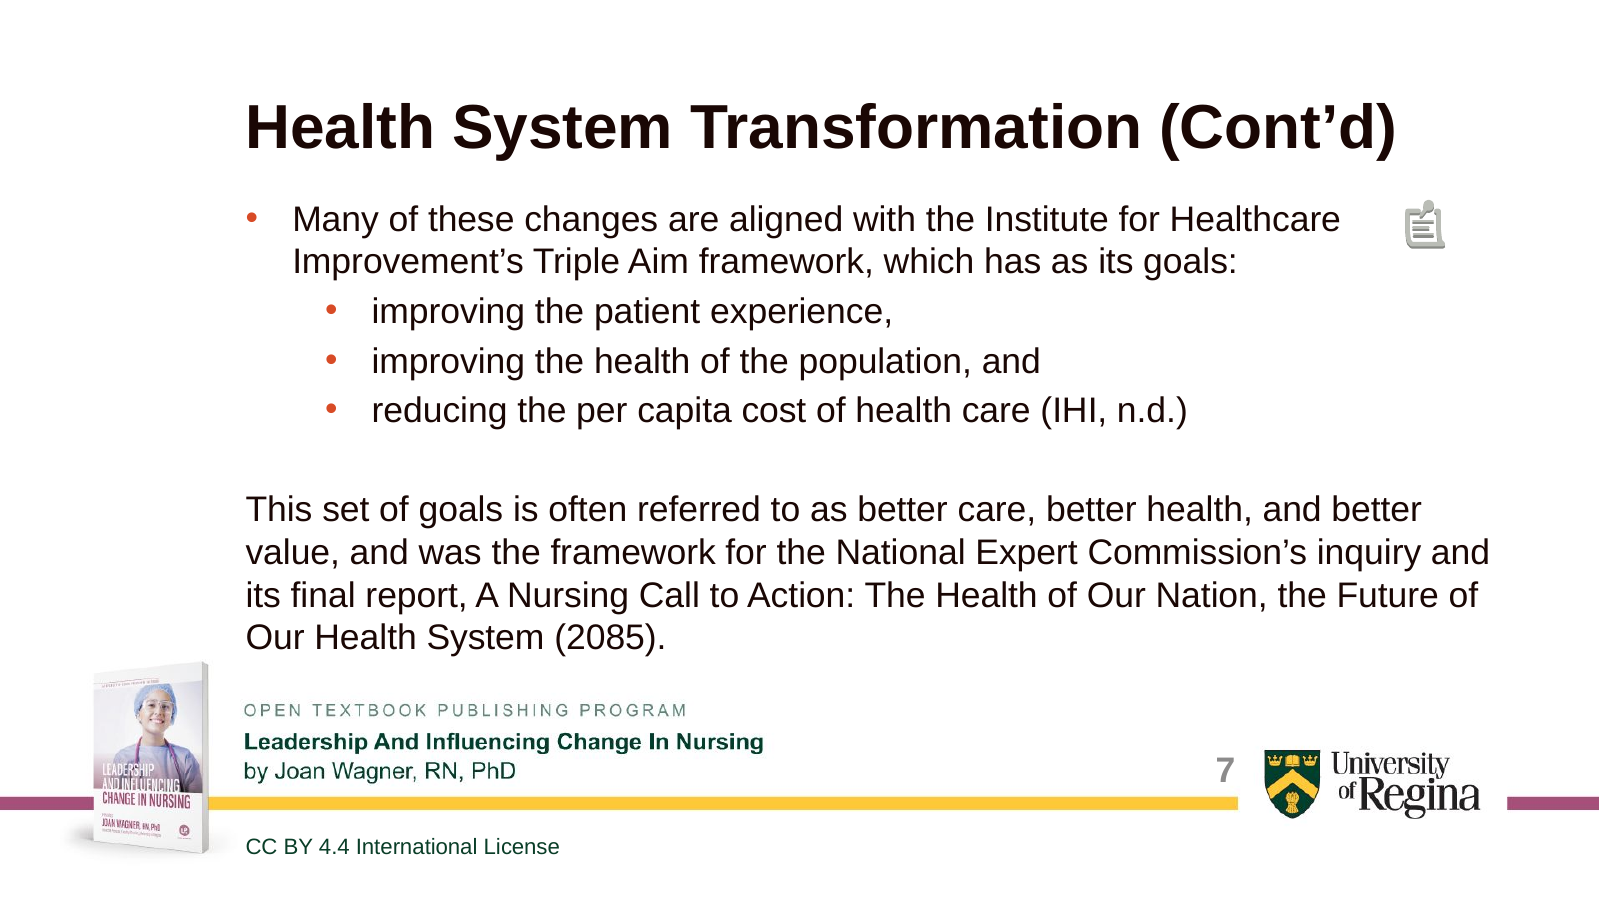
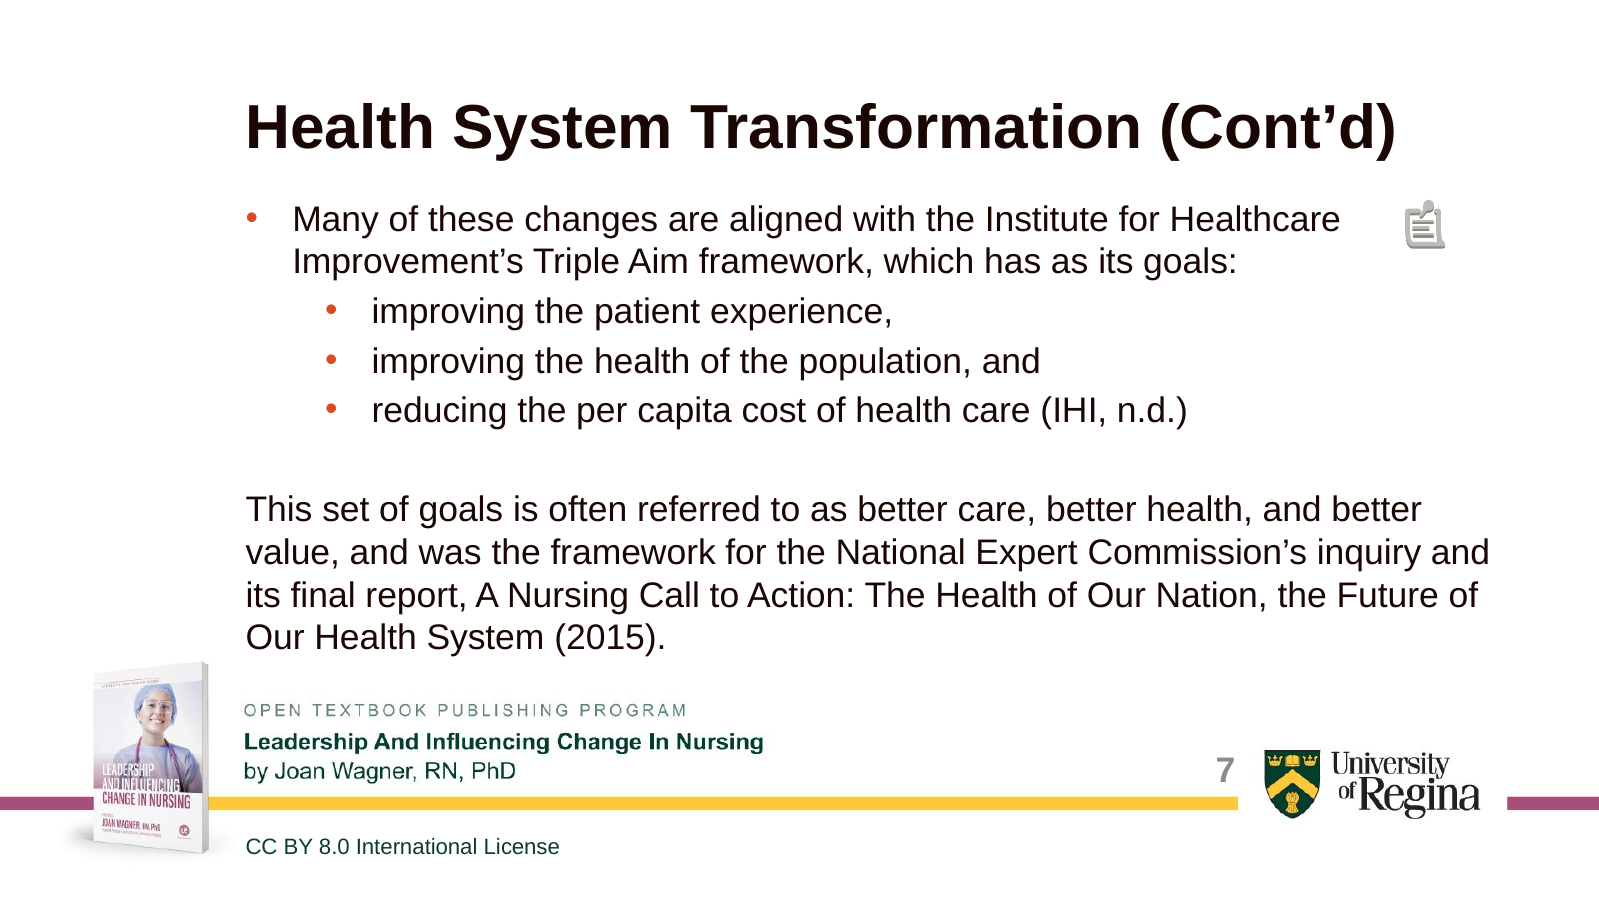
2085: 2085 -> 2015
4.4: 4.4 -> 8.0
